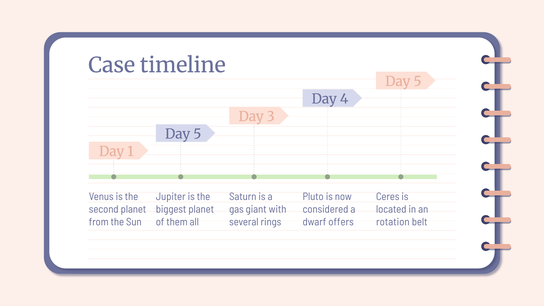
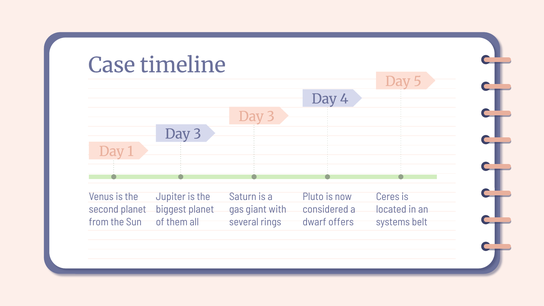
5 at (197, 134): 5 -> 3
rotation: rotation -> systems
